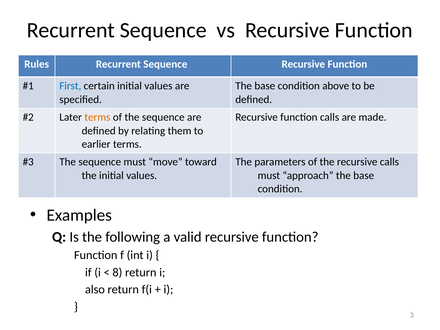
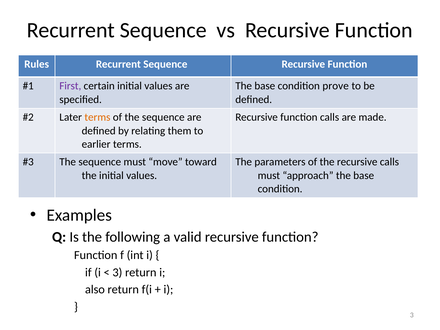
First colour: blue -> purple
above: above -> prove
8 at (117, 272): 8 -> 3
